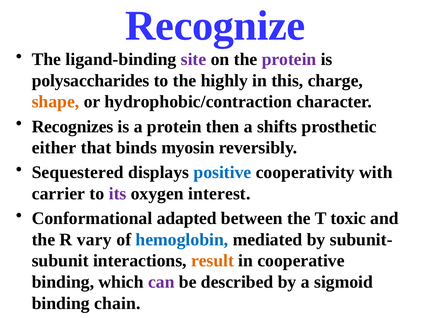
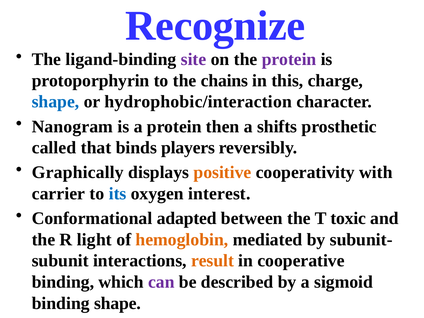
polysaccharides: polysaccharides -> protoporphyrin
highly: highly -> chains
shape at (56, 102) colour: orange -> blue
hydrophobic/contraction: hydrophobic/contraction -> hydrophobic/interaction
Recognizes: Recognizes -> Nanogram
either: either -> called
myosin: myosin -> players
Sequestered: Sequestered -> Graphically
positive colour: blue -> orange
its colour: purple -> blue
vary: vary -> light
hemoglobin colour: blue -> orange
binding chain: chain -> shape
